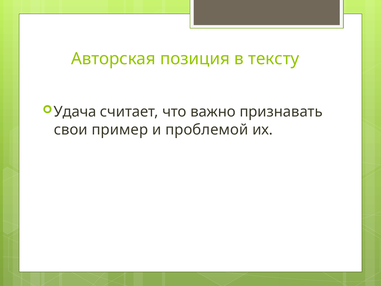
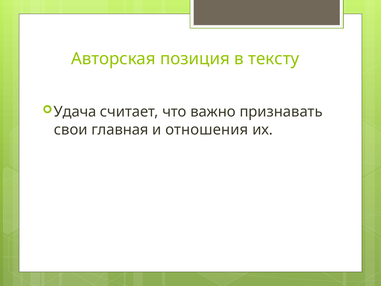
пример: пример -> главная
проблемой: проблемой -> отношения
